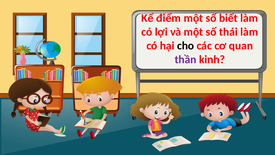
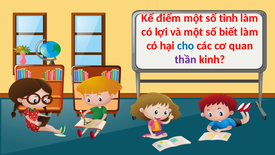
biết: biết -> tinh
thái: thái -> biết
cho colour: black -> blue
